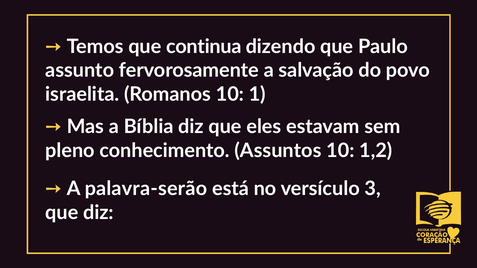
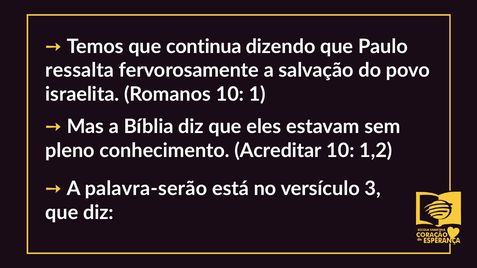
assunto: assunto -> ressalta
Assuntos: Assuntos -> Acreditar
